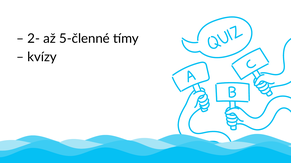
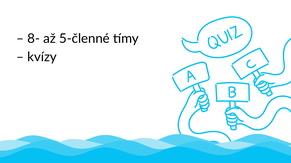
2-: 2- -> 8-
